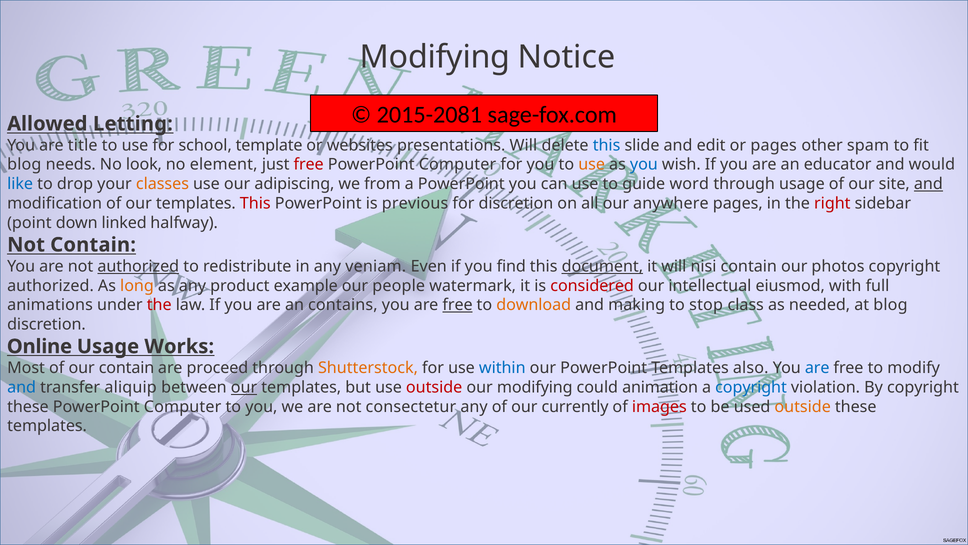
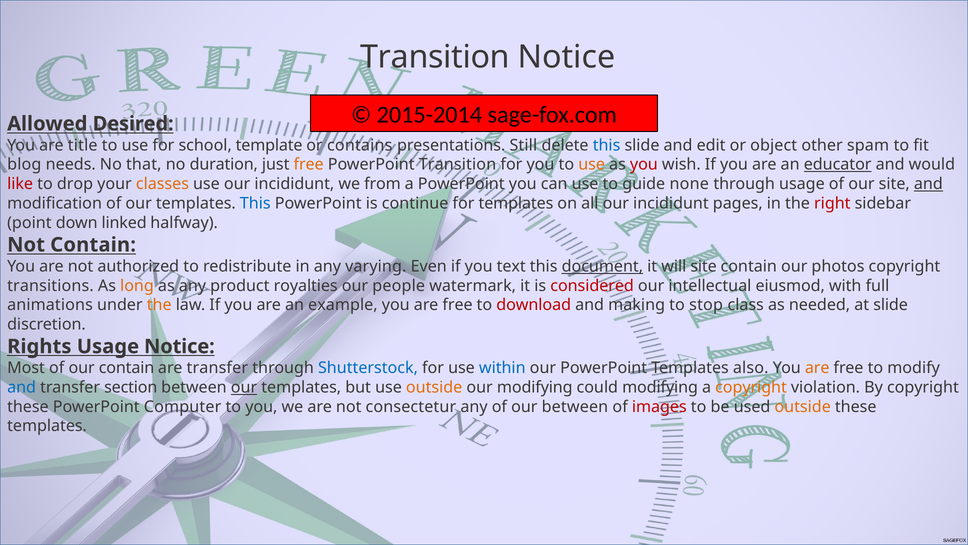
Modifying at (435, 57): Modifying -> Transition
2015-2081: 2015-2081 -> 2015-2014
Letting: Letting -> Desired
websites: websites -> contains
presentations Will: Will -> Still
or pages: pages -> object
look: look -> that
element: element -> duration
free at (309, 164) colour: red -> orange
Computer at (457, 164): Computer -> Transition
you at (644, 164) colour: blue -> red
educator underline: none -> present
like colour: blue -> red
use our adipiscing: adipiscing -> incididunt
word: word -> none
This at (255, 203) colour: red -> blue
previous: previous -> continue
for discretion: discretion -> templates
all our anywhere: anywhere -> incididunt
authorized at (138, 266) underline: present -> none
veniam: veniam -> varying
find: find -> text
will nisi: nisi -> site
authorized at (50, 285): authorized -> transitions
example: example -> royalties
the at (159, 305) colour: red -> orange
contains: contains -> example
free at (458, 305) underline: present -> none
download colour: orange -> red
at blog: blog -> slide
Online: Online -> Rights
Usage Works: Works -> Notice
are proceed: proceed -> transfer
Shutterstock colour: orange -> blue
are at (817, 368) colour: blue -> orange
aliquip: aliquip -> section
outside at (434, 387) colour: red -> orange
could animation: animation -> modifying
copyright at (751, 387) colour: blue -> orange
our currently: currently -> between
